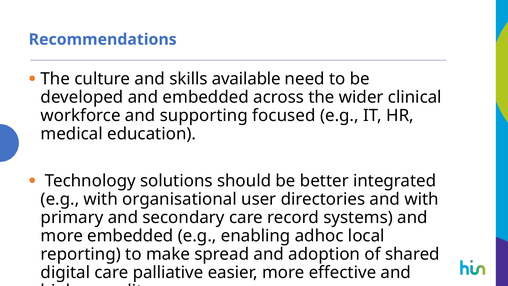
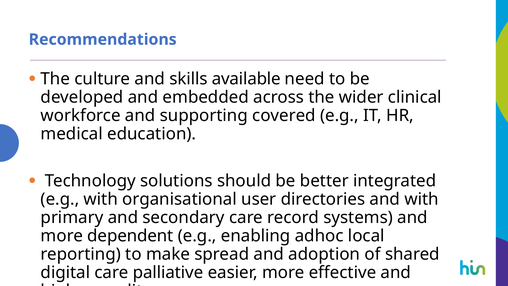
focused: focused -> covered
more embedded: embedded -> dependent
